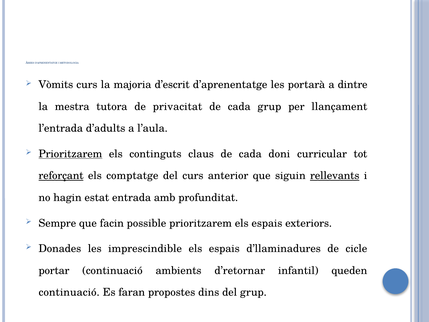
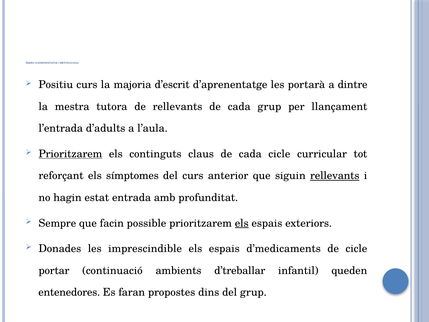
Vòmits: Vòmits -> Positiu
de privacitat: privacitat -> rellevants
cada doni: doni -> cicle
reforçant underline: present -> none
comptatge: comptatge -> símptomes
els at (242, 223) underline: none -> present
d’llaminadures: d’llaminadures -> d’medicaments
d’retornar: d’retornar -> d’treballar
continuació at (69, 292): continuació -> entenedores
